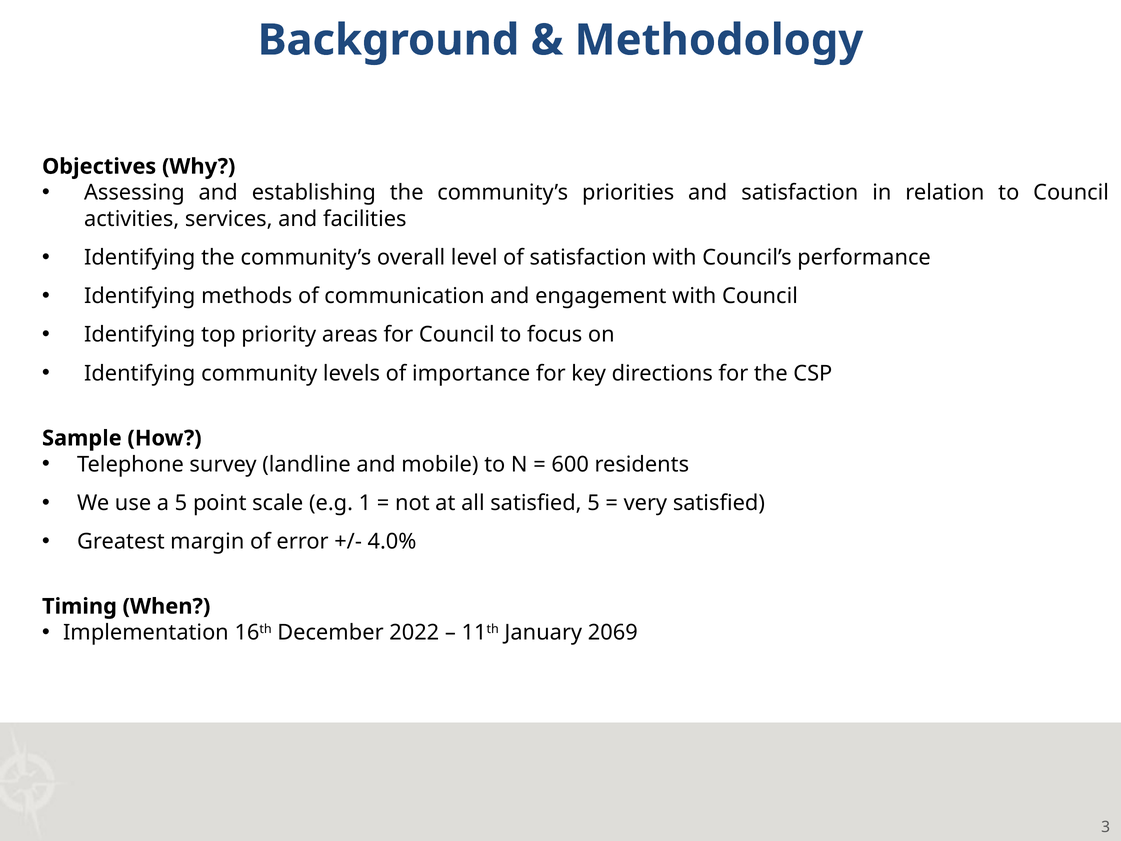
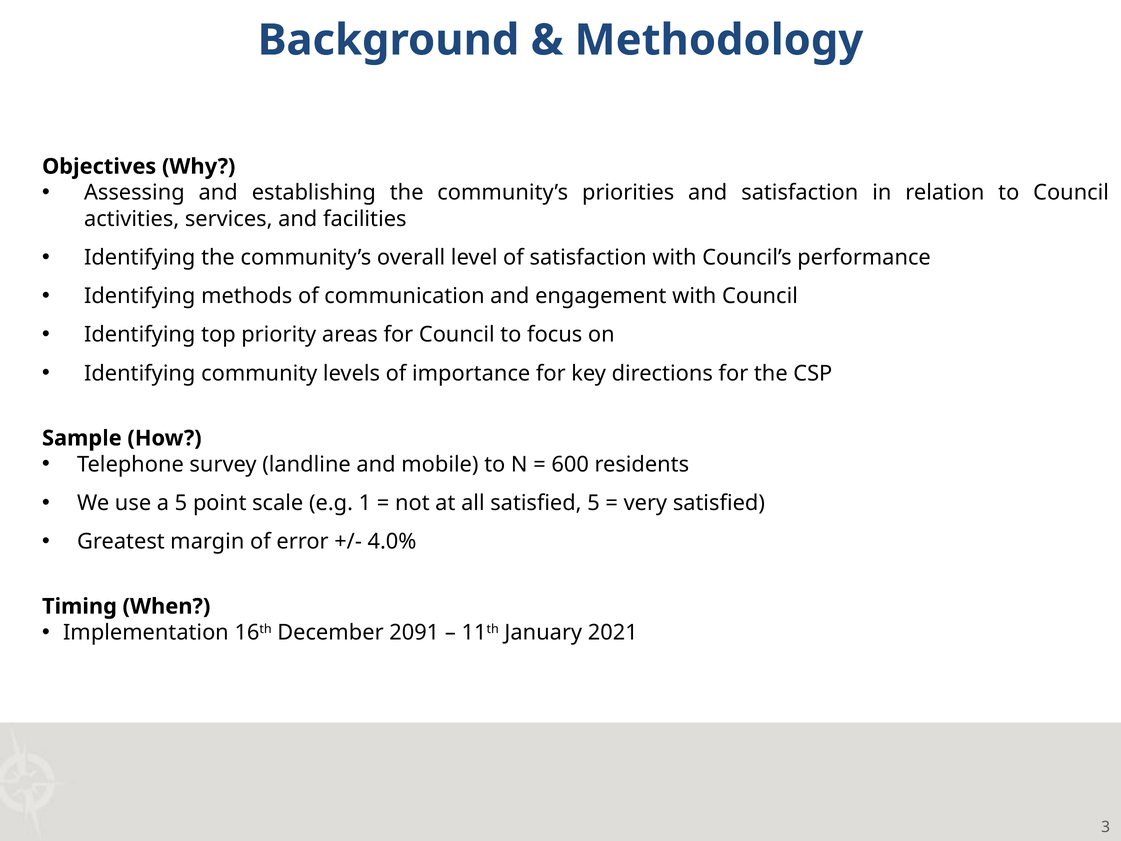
2022: 2022 -> 2091
2069: 2069 -> 2021
